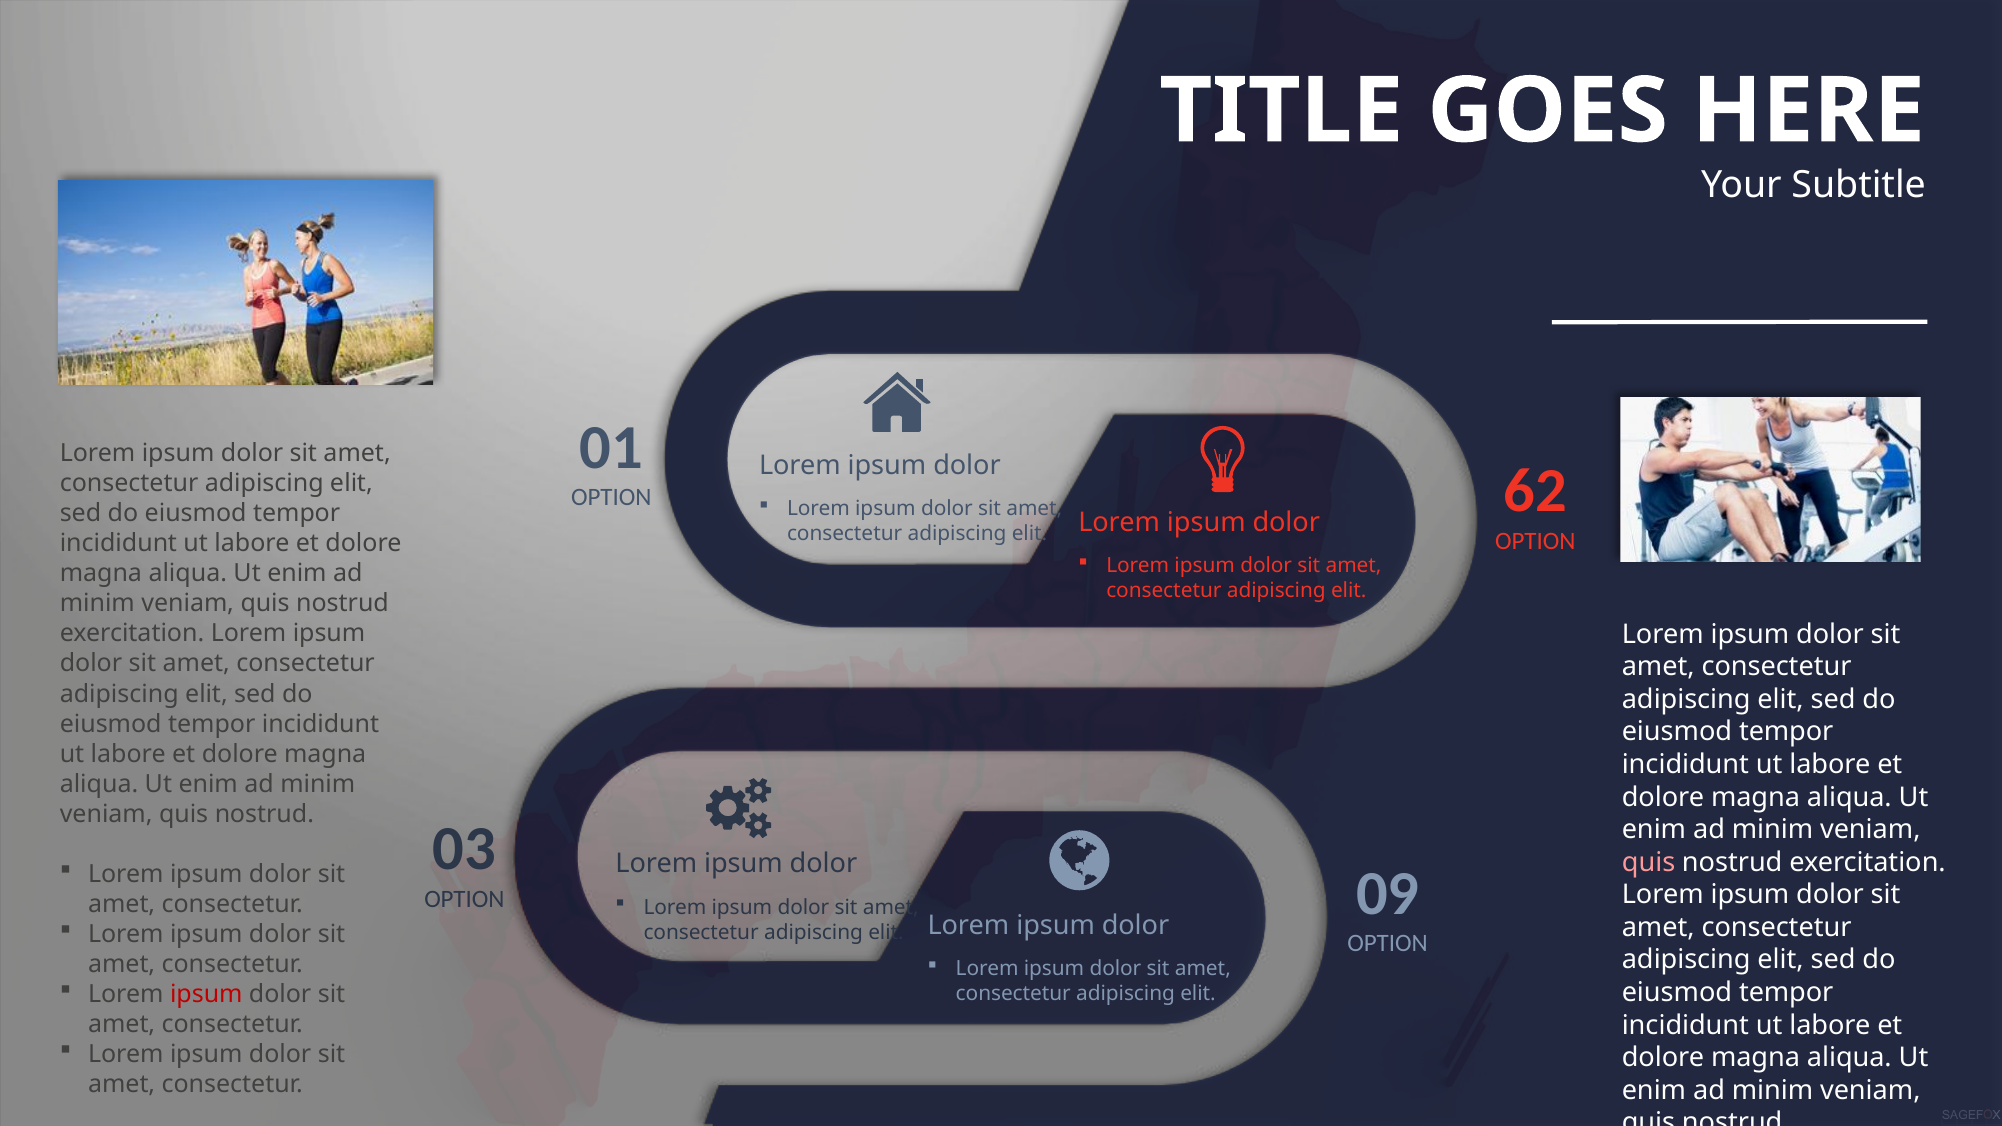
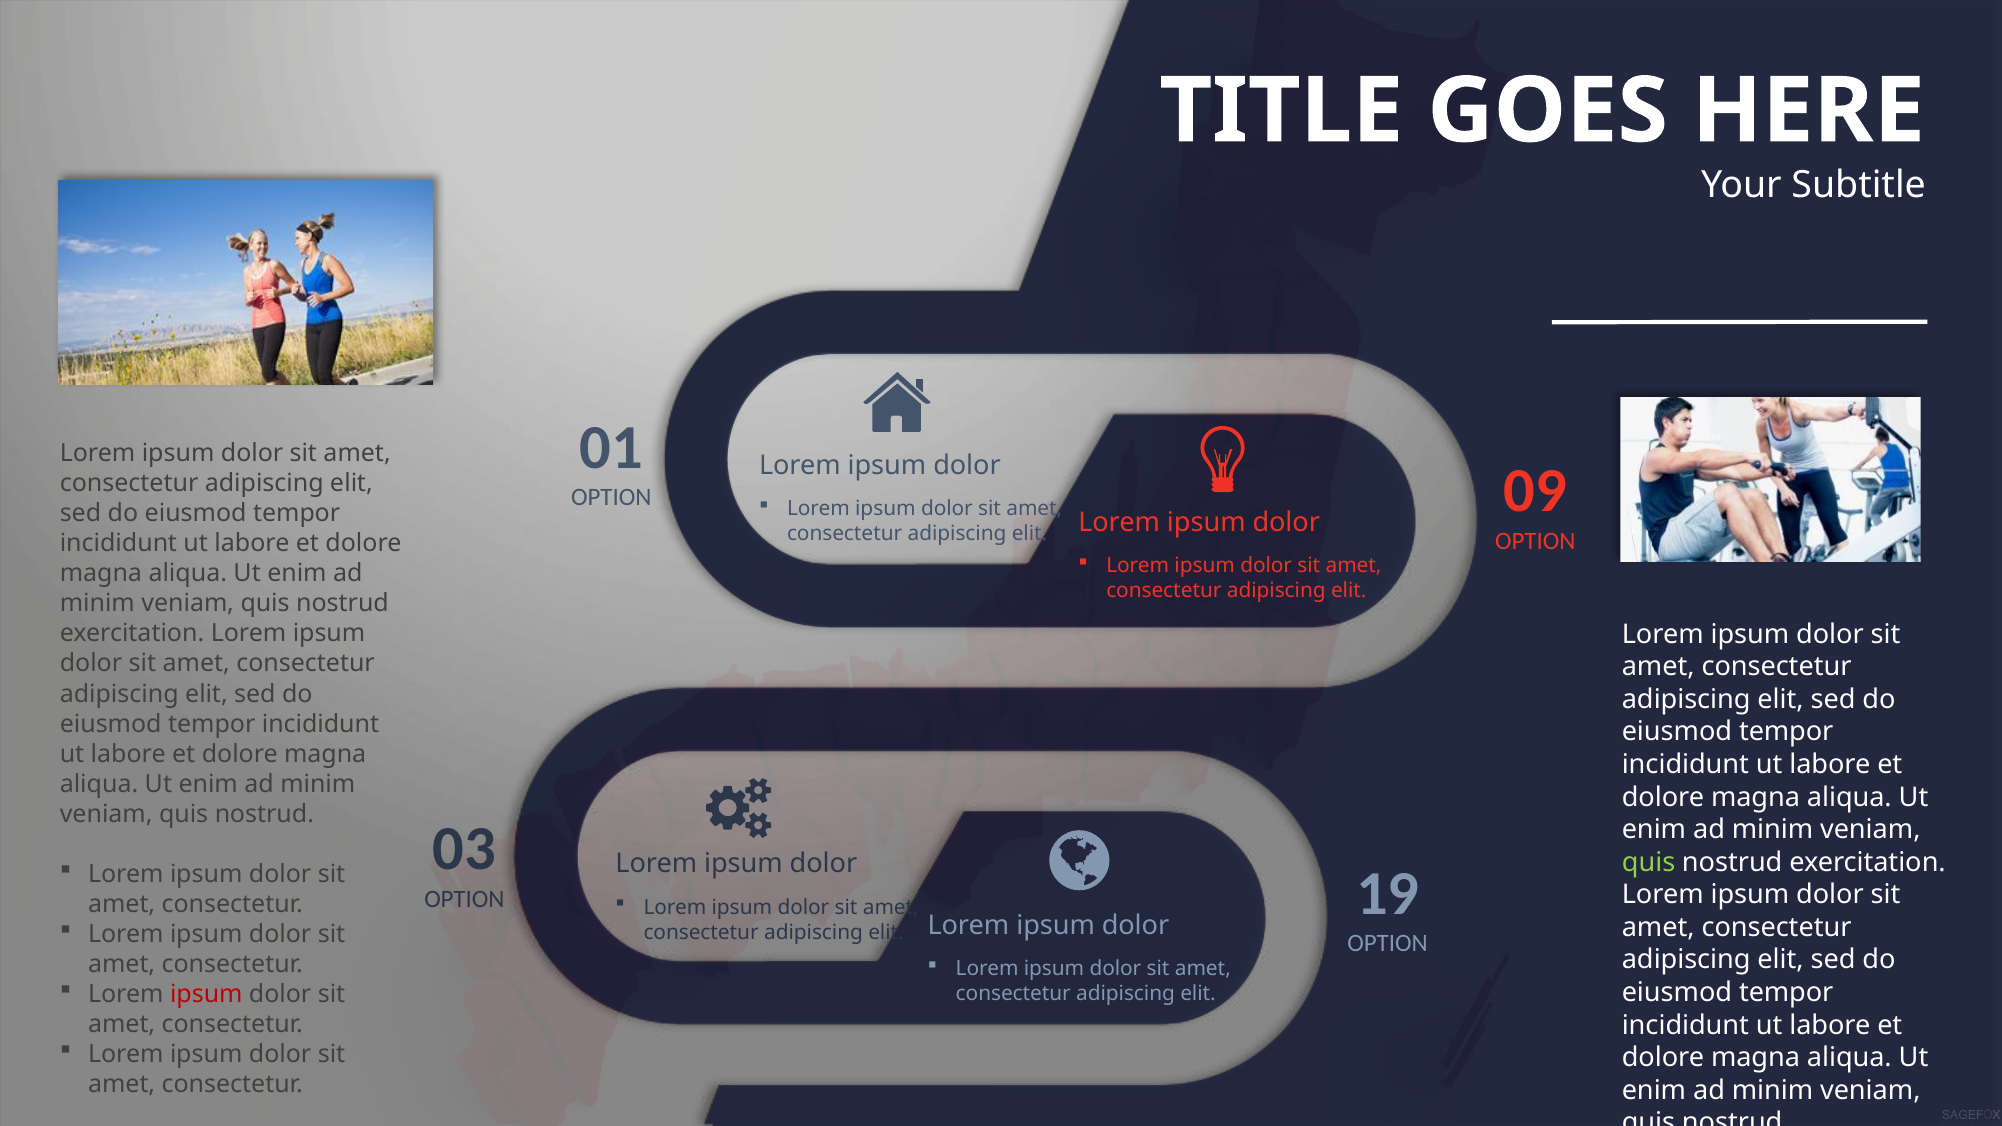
62: 62 -> 09
quis at (1649, 862) colour: pink -> light green
09: 09 -> 19
